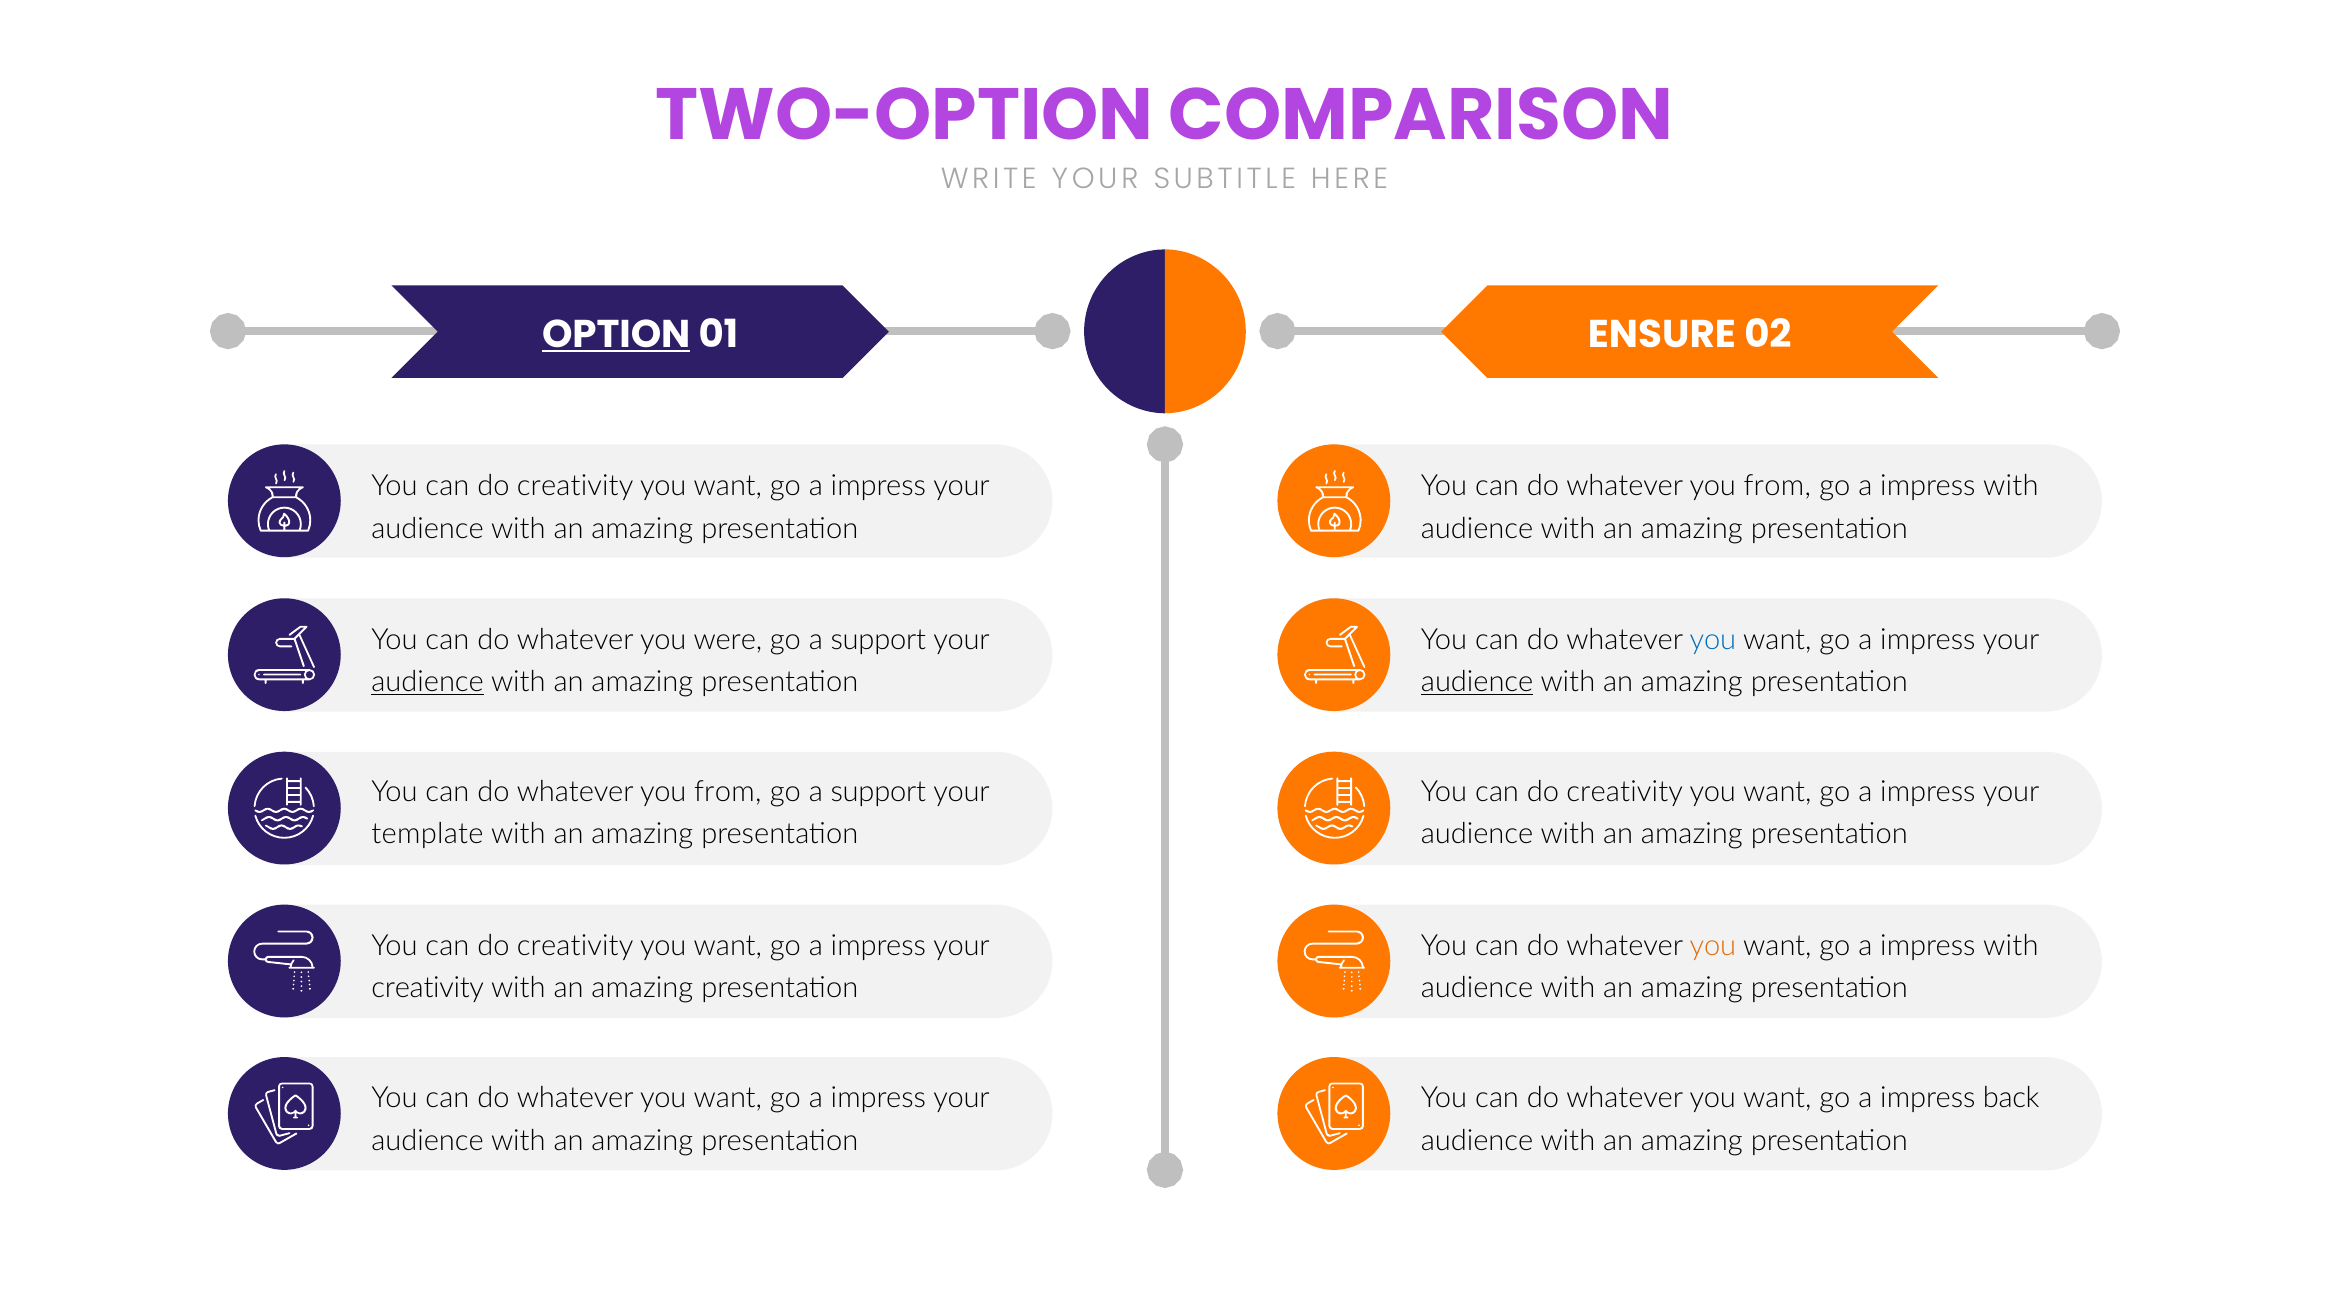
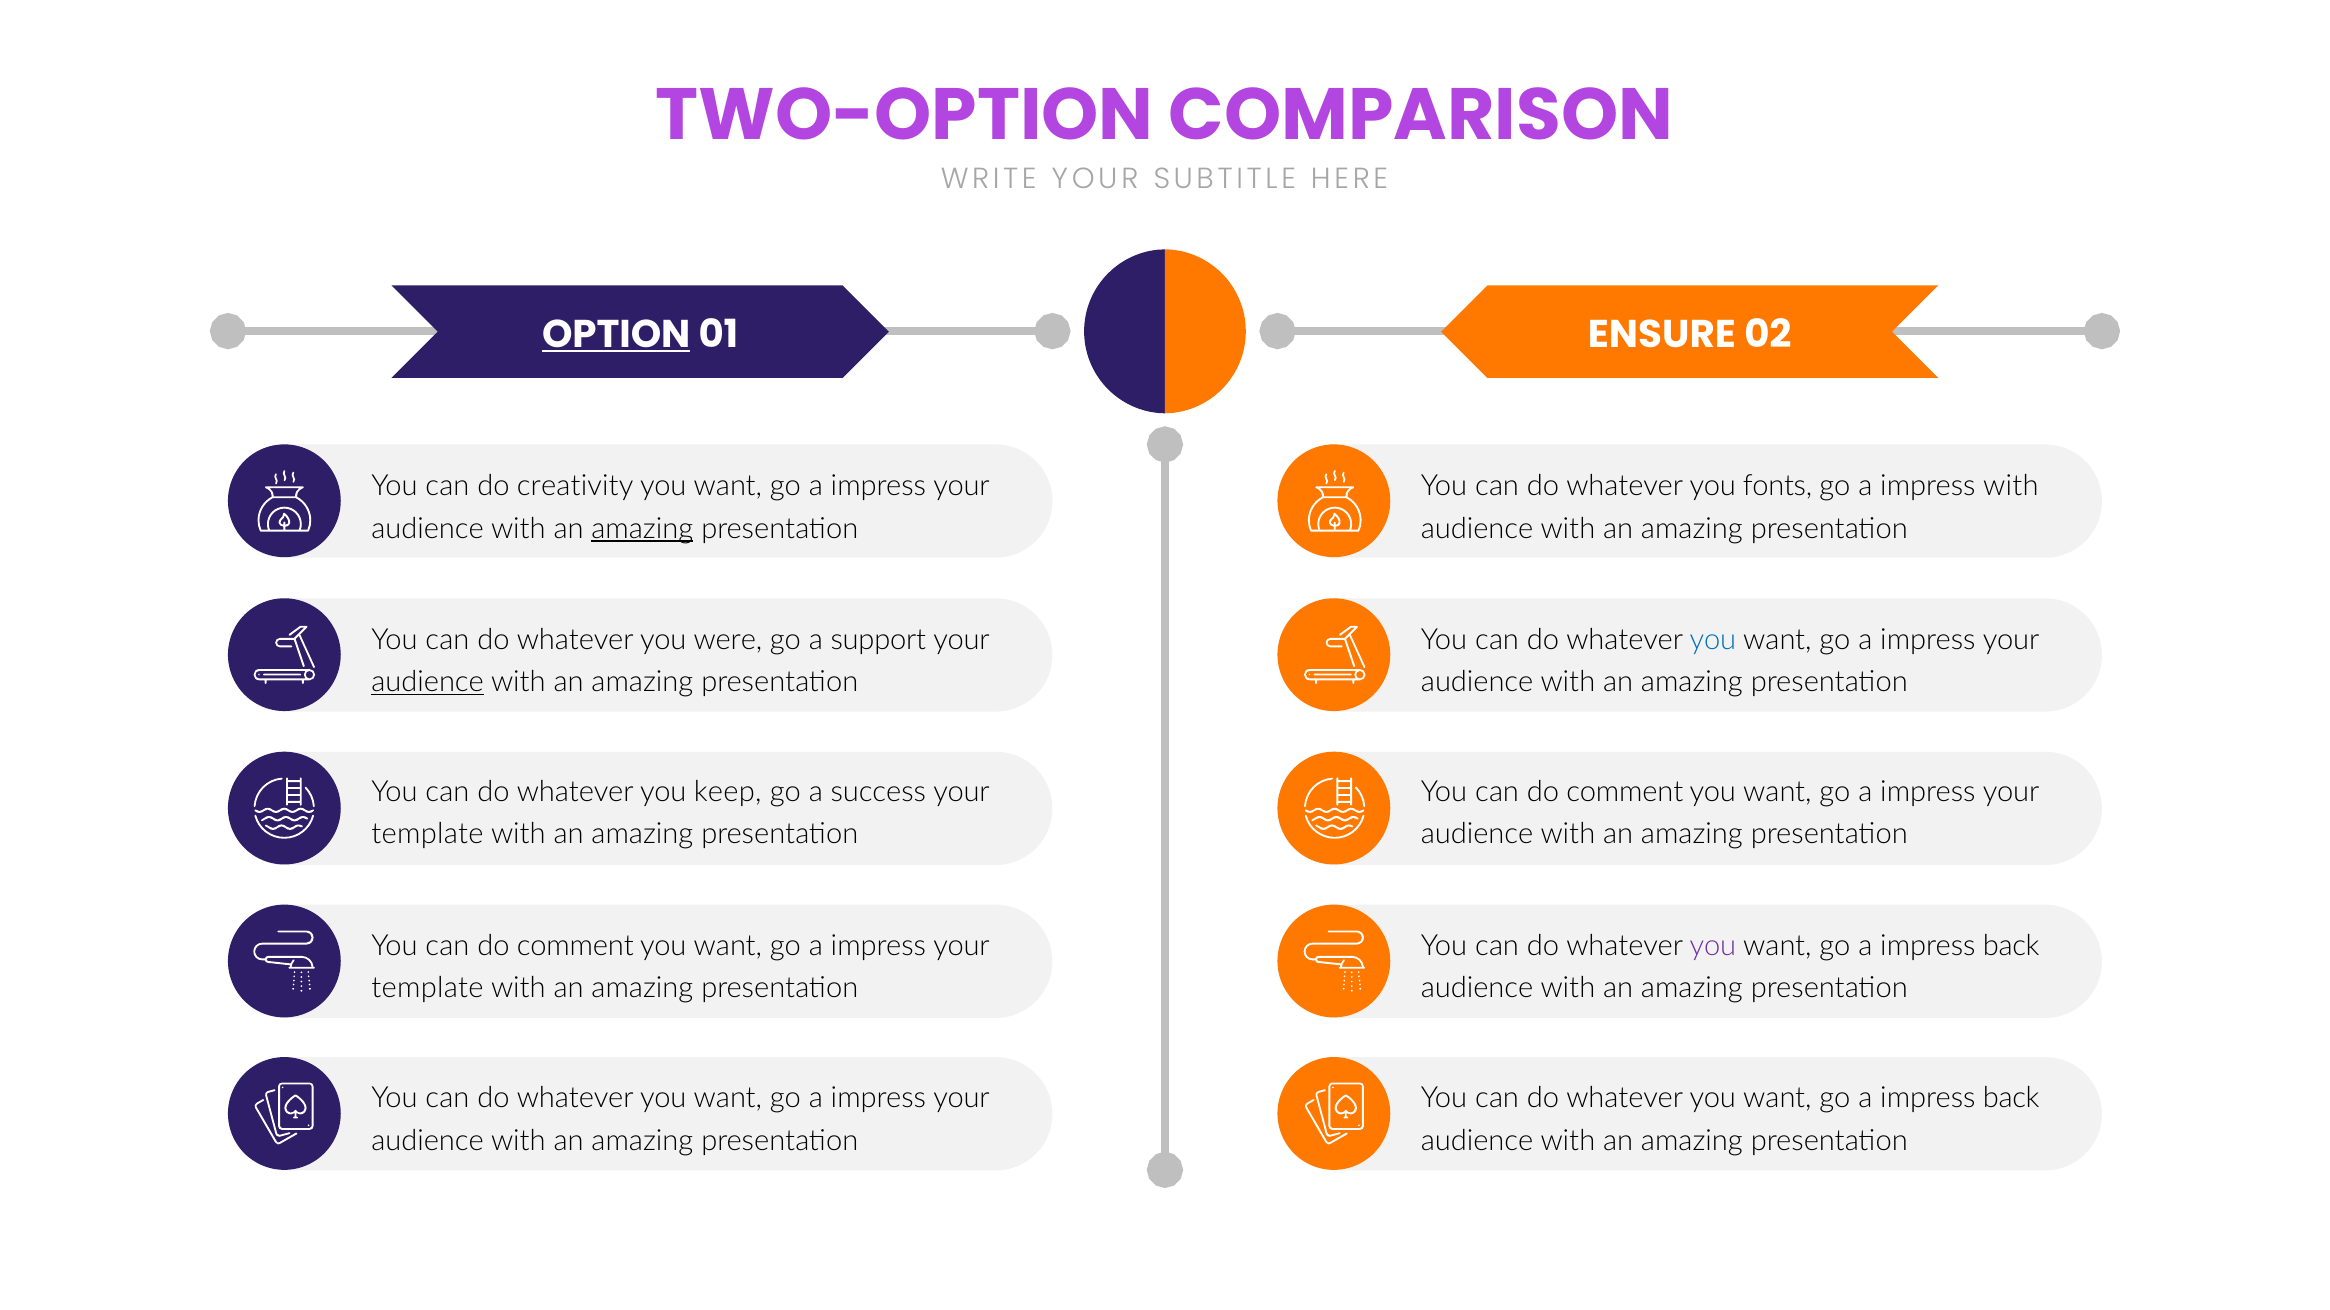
from at (1777, 486): from -> fonts
amazing at (642, 529) underline: none -> present
audience at (1477, 682) underline: present -> none
from at (728, 792): from -> keep
support at (878, 792): support -> success
creativity at (1625, 792): creativity -> comment
creativity at (575, 946): creativity -> comment
you at (1713, 946) colour: orange -> purple
with at (2011, 946): with -> back
creativity at (428, 988): creativity -> template
